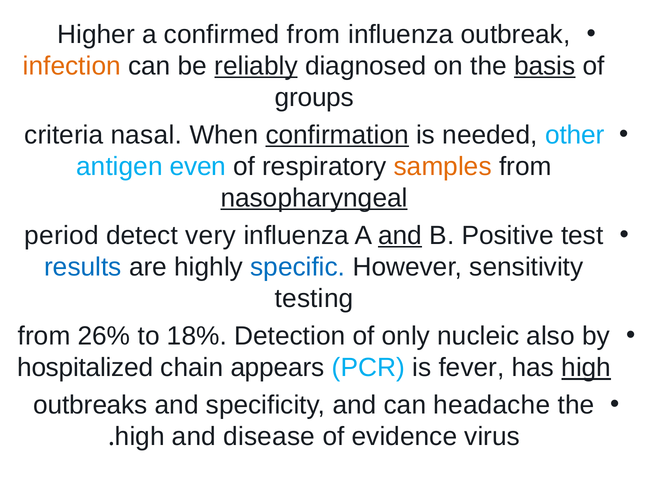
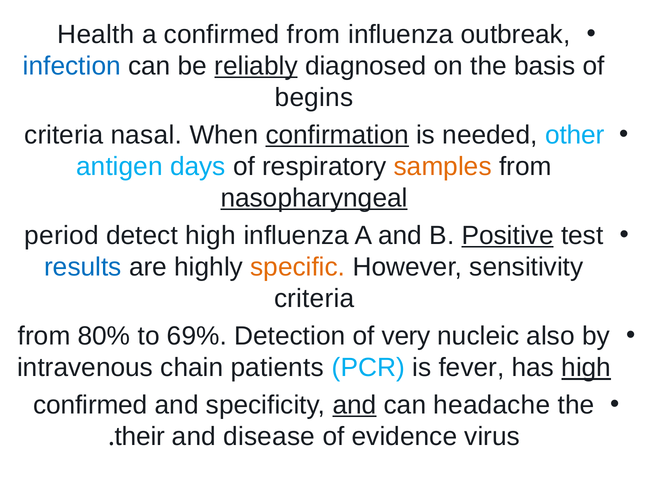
Higher: Higher -> Health
infection colour: orange -> blue
basis underline: present -> none
groups: groups -> begins
even: even -> days
detect very: very -> high
and at (400, 235) underline: present -> none
Positive underline: none -> present
specific colour: blue -> orange
testing at (314, 299): testing -> criteria
26%: 26% -> 80%
18%: 18% -> 69%
only: only -> very
hospitalized: hospitalized -> intravenous
appears: appears -> patients
outbreaks at (91, 405): outbreaks -> confirmed
and at (354, 405) underline: none -> present
high at (140, 436): high -> their
